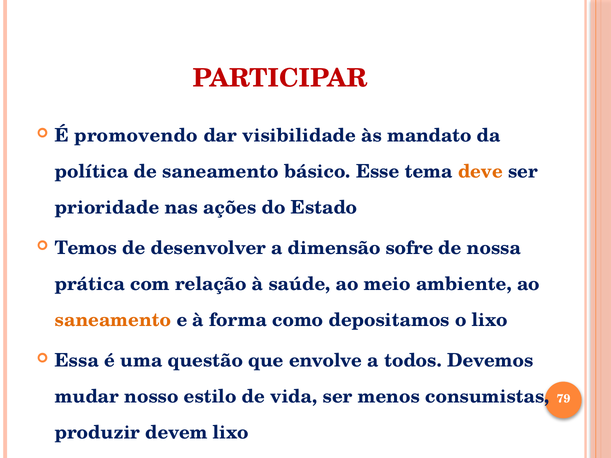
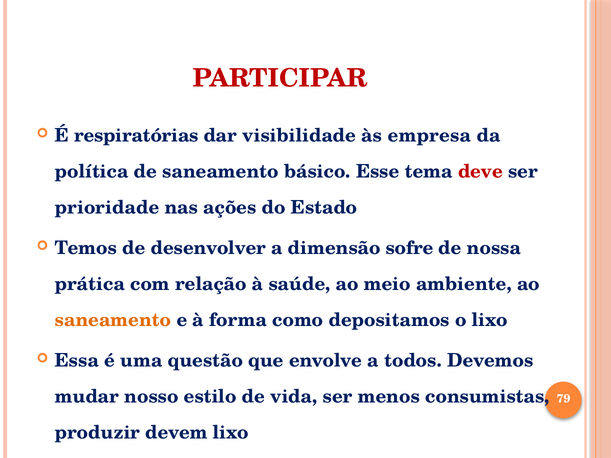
promovendo: promovendo -> respiratórias
mandato: mandato -> empresa
deve colour: orange -> red
